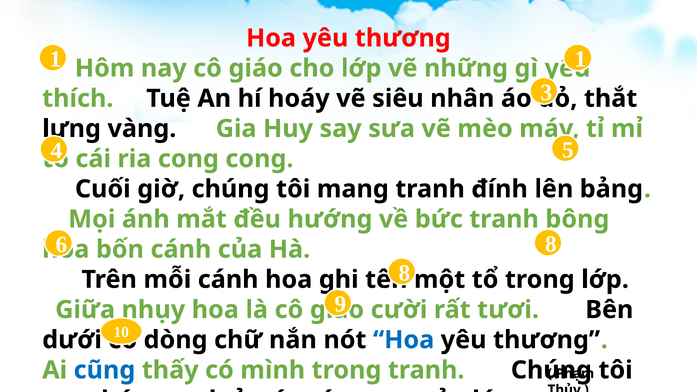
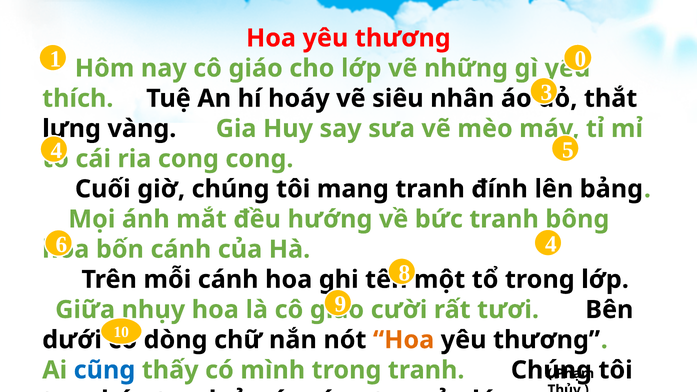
1 1: 1 -> 0
8 at (551, 244): 8 -> 4
Hoa at (404, 340) colour: blue -> orange
